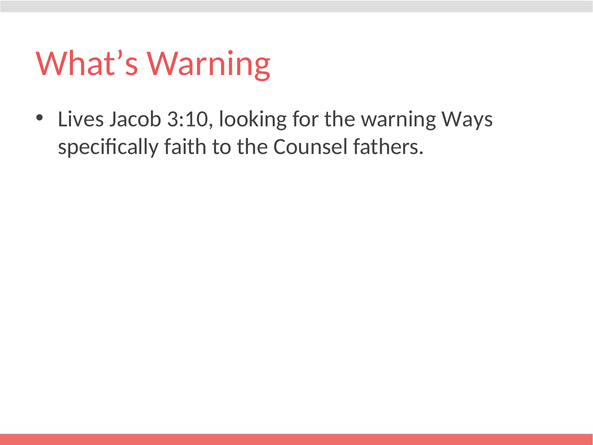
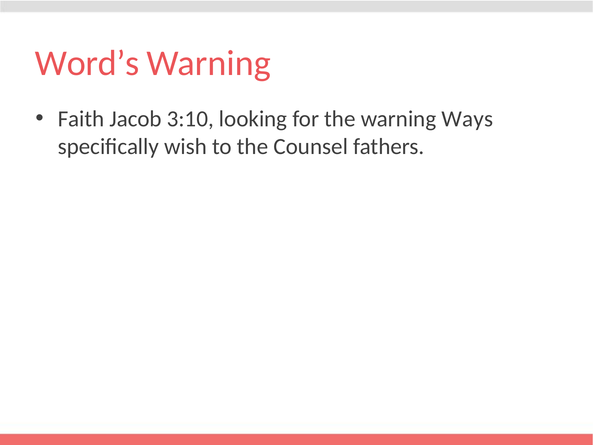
What’s: What’s -> Word’s
Lives: Lives -> Faith
faith: faith -> wish
